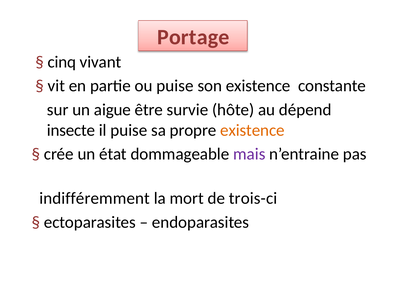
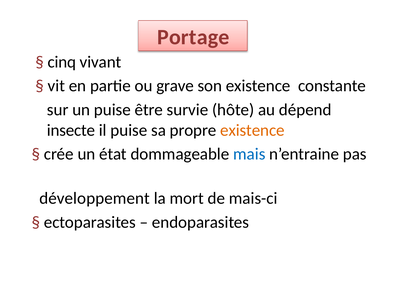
ou puise: puise -> grave
un aigue: aigue -> puise
mais colour: purple -> blue
indifféremment: indifféremment -> développement
trois-ci: trois-ci -> mais-ci
